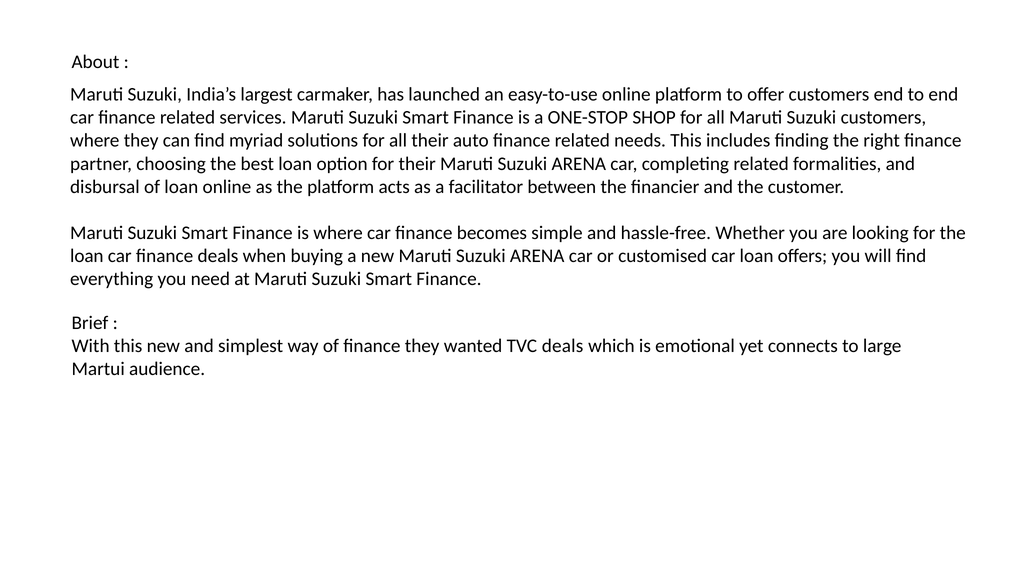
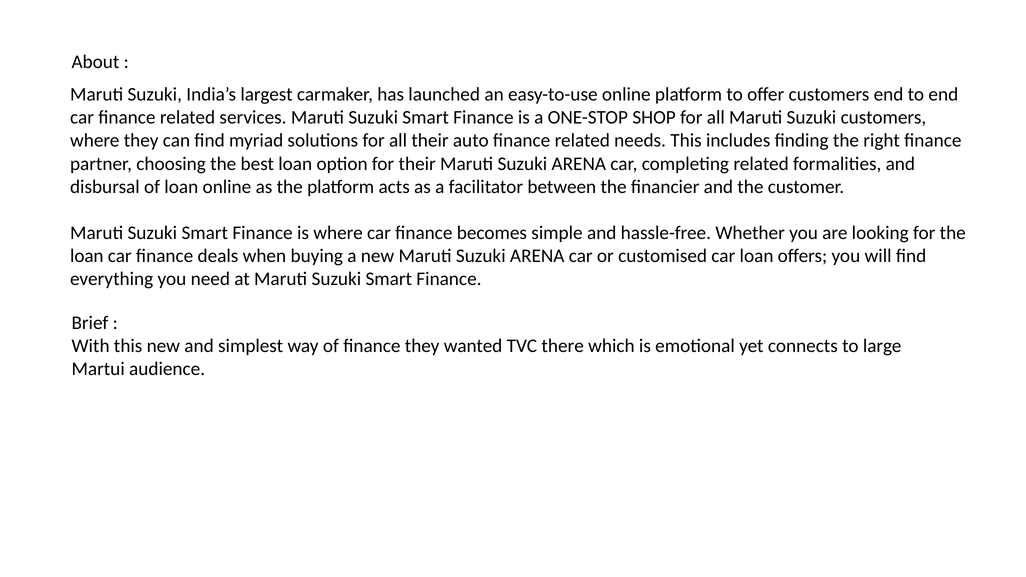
TVC deals: deals -> there
